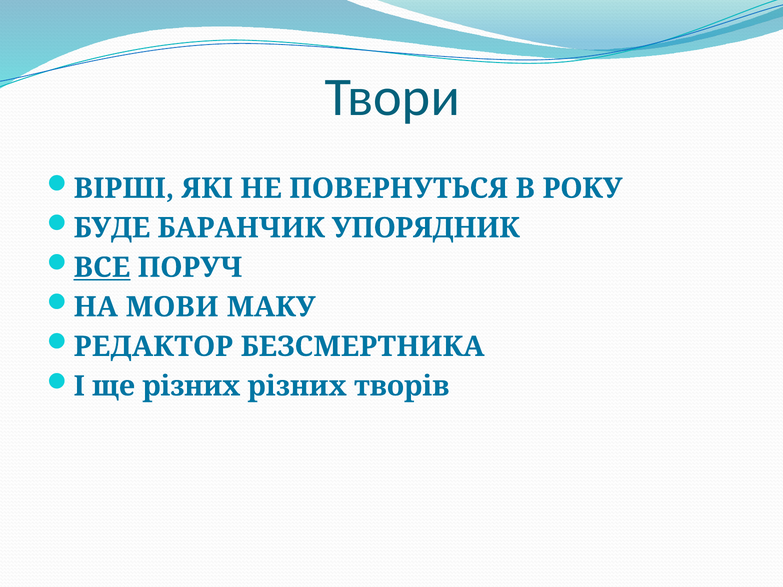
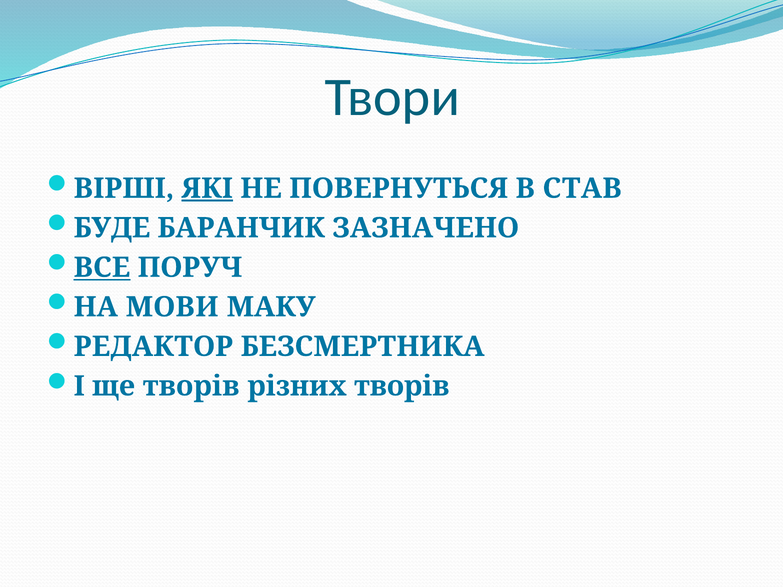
ЯКІ underline: none -> present
РОКУ: РОКУ -> СТАВ
УПОРЯДНИК: УПОРЯДНИК -> ЗАЗНАЧЕНО
ще різних: різних -> творів
